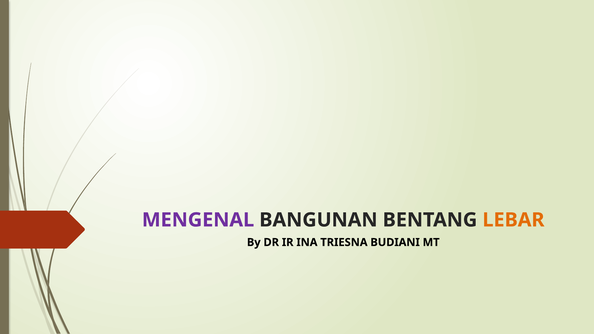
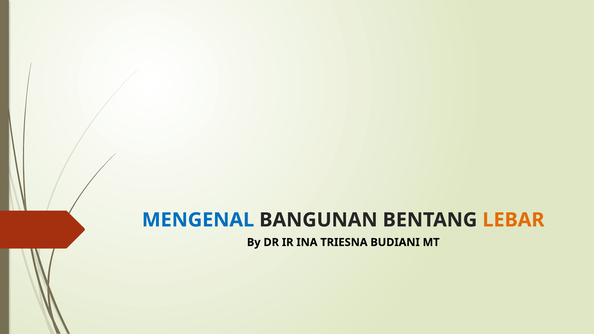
MENGENAL colour: purple -> blue
